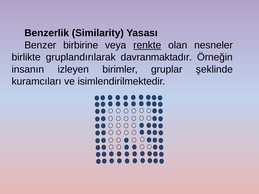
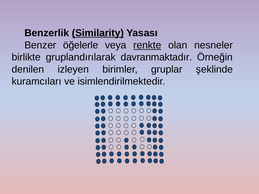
Similarity underline: none -> present
birbirine: birbirine -> öğelerle
insanın: insanın -> denilen
